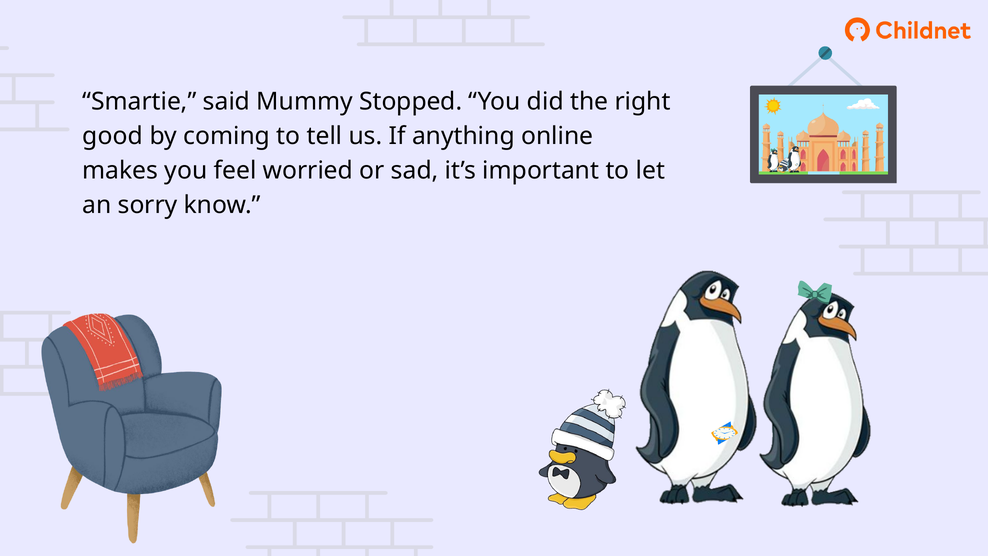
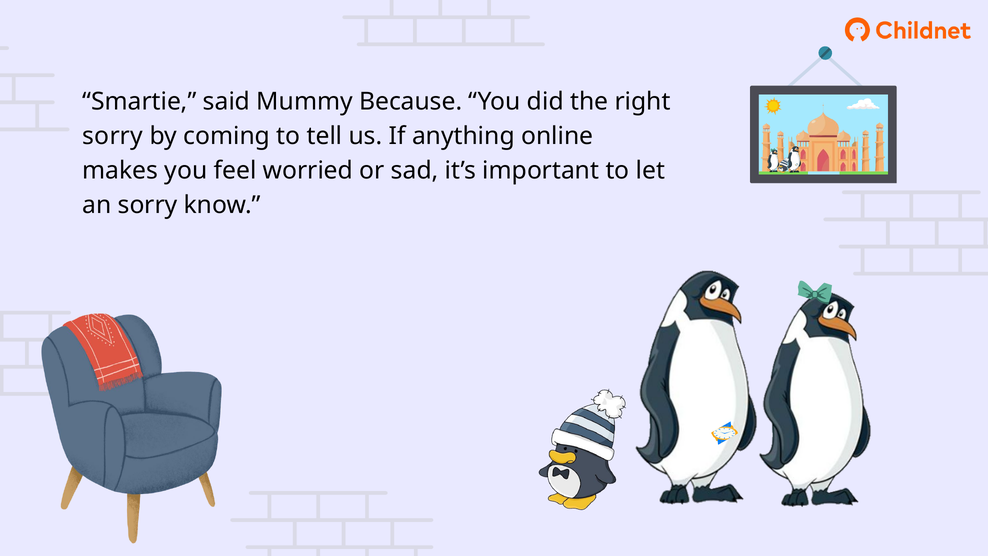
Stopped: Stopped -> Because
good at (113, 136): good -> sorry
